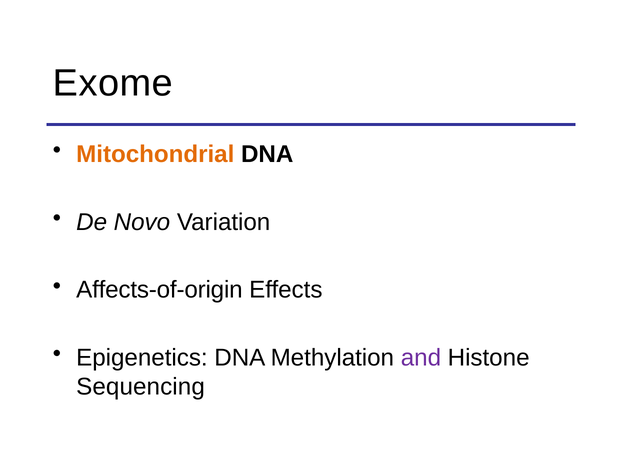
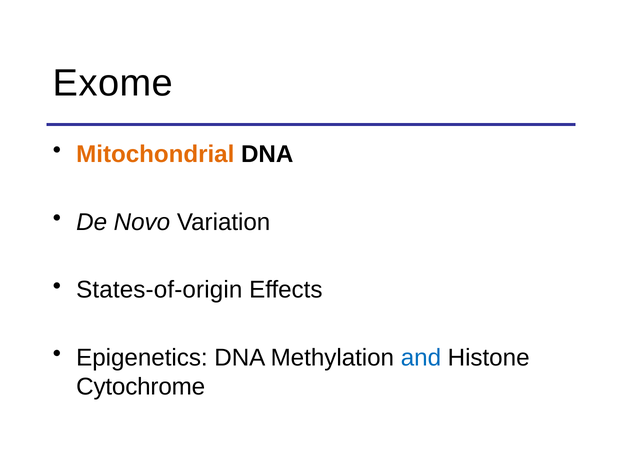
Affects-of-origin: Affects-of-origin -> States-of-origin
and colour: purple -> blue
Sequencing: Sequencing -> Cytochrome
